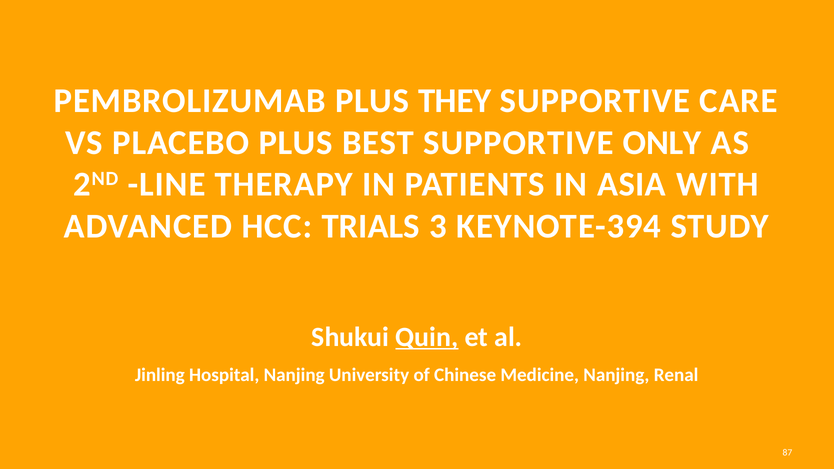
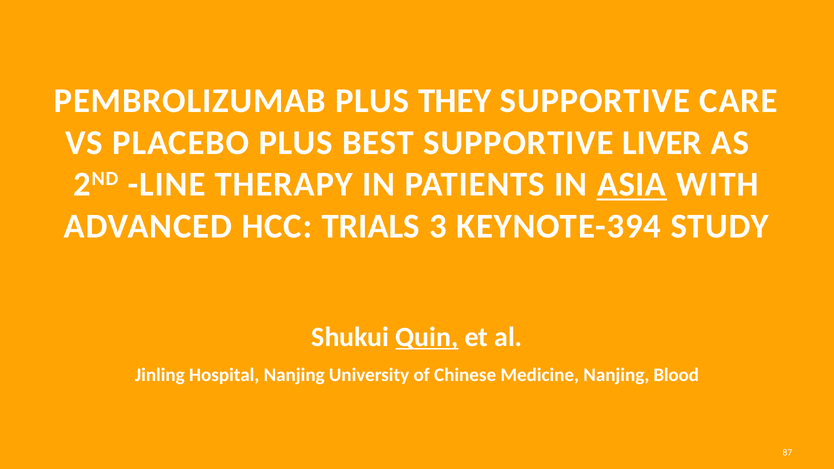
ONLY: ONLY -> LIVER
ASIA underline: none -> present
Renal: Renal -> Blood
